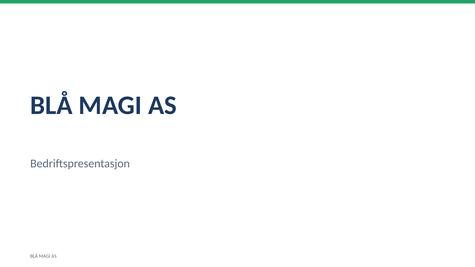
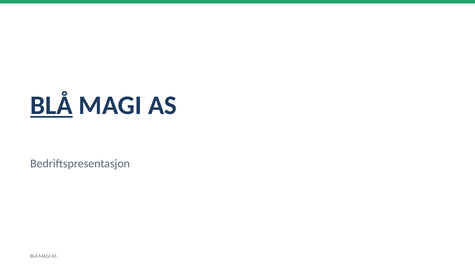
BLÅ at (51, 105) underline: none -> present
